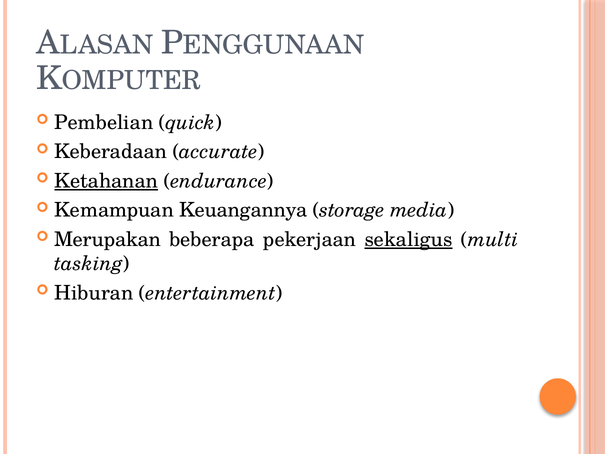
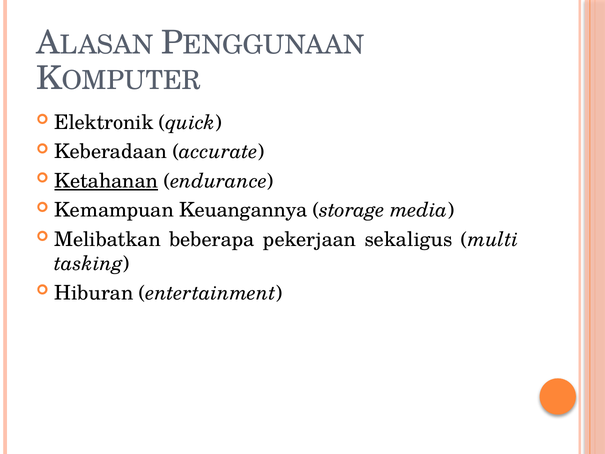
Pembelian: Pembelian -> Elektronik
Merupakan: Merupakan -> Melibatkan
sekaligus underline: present -> none
